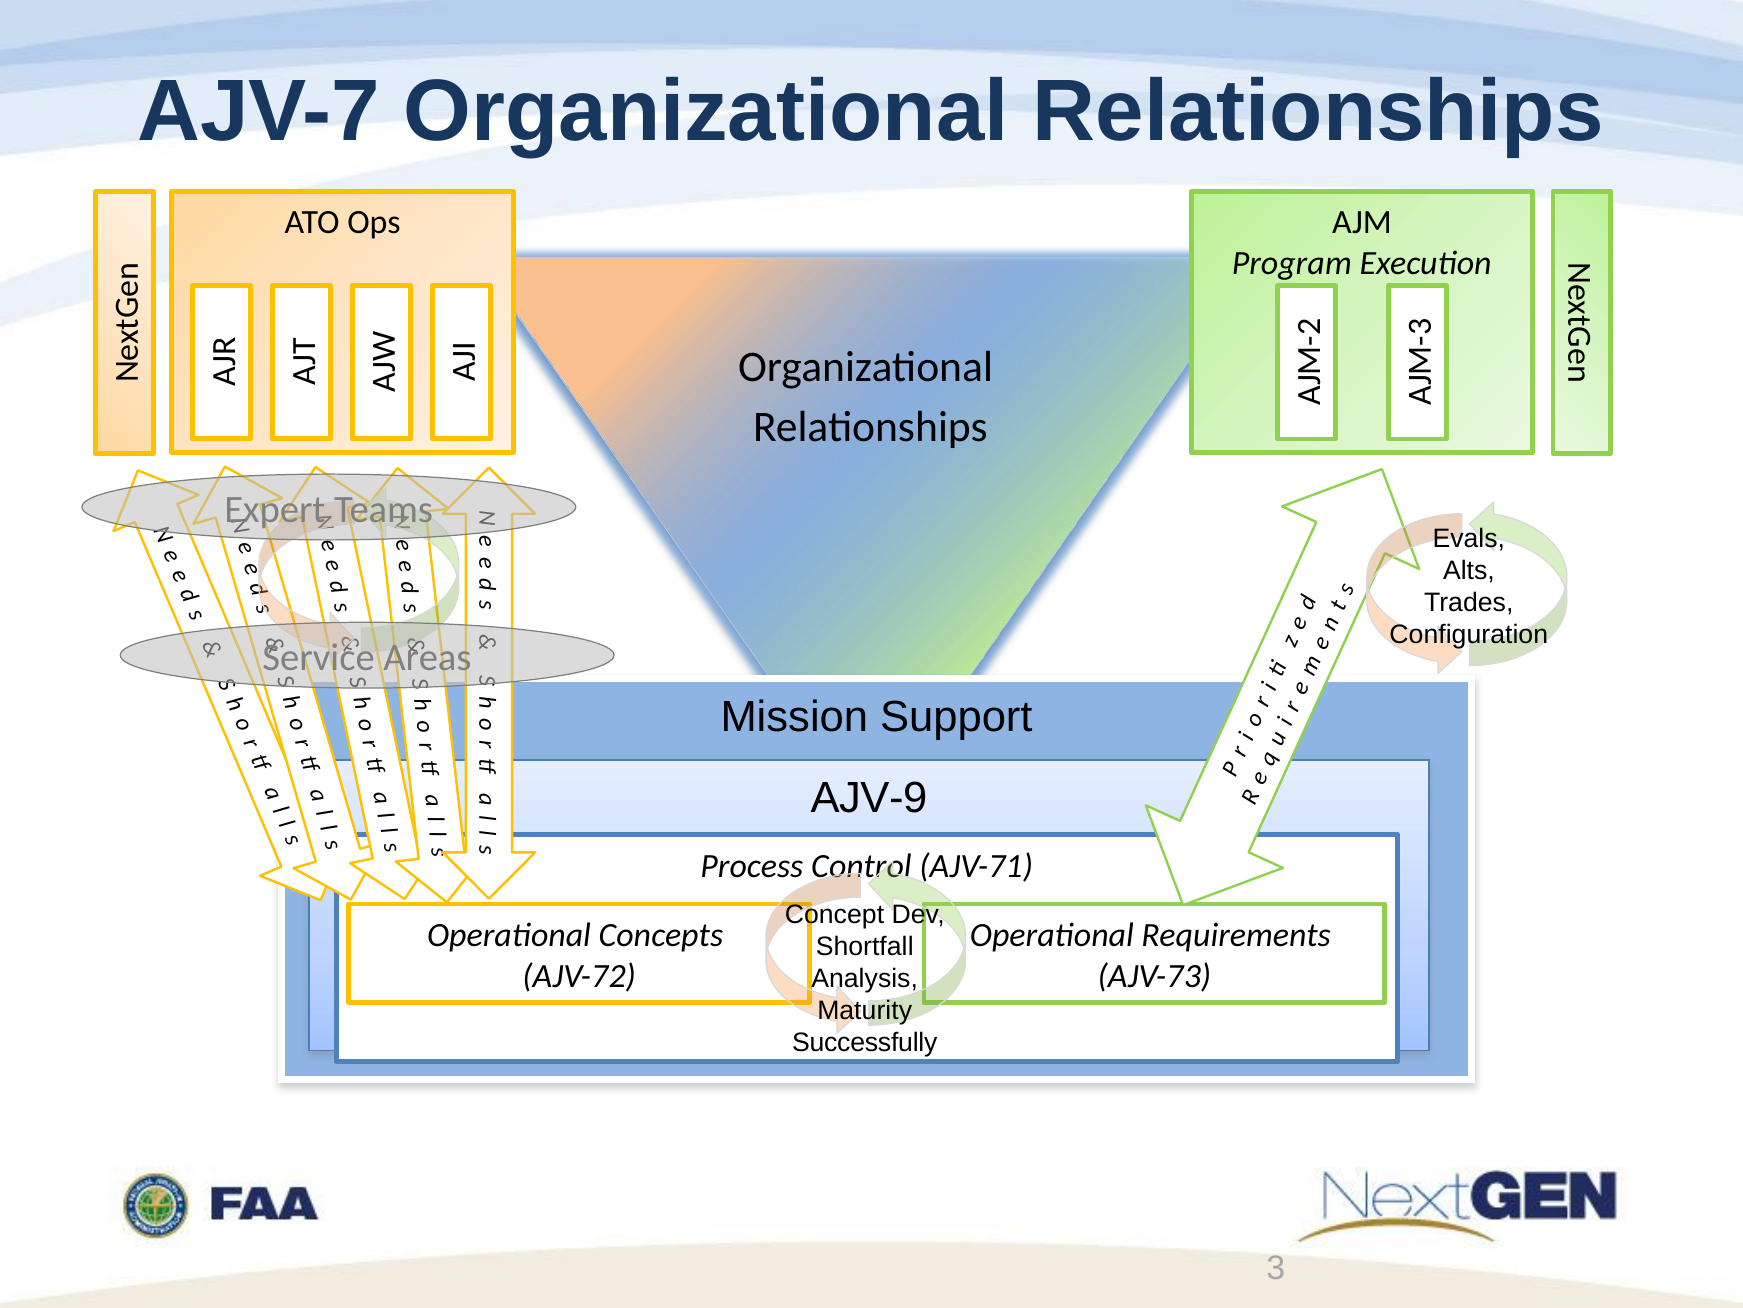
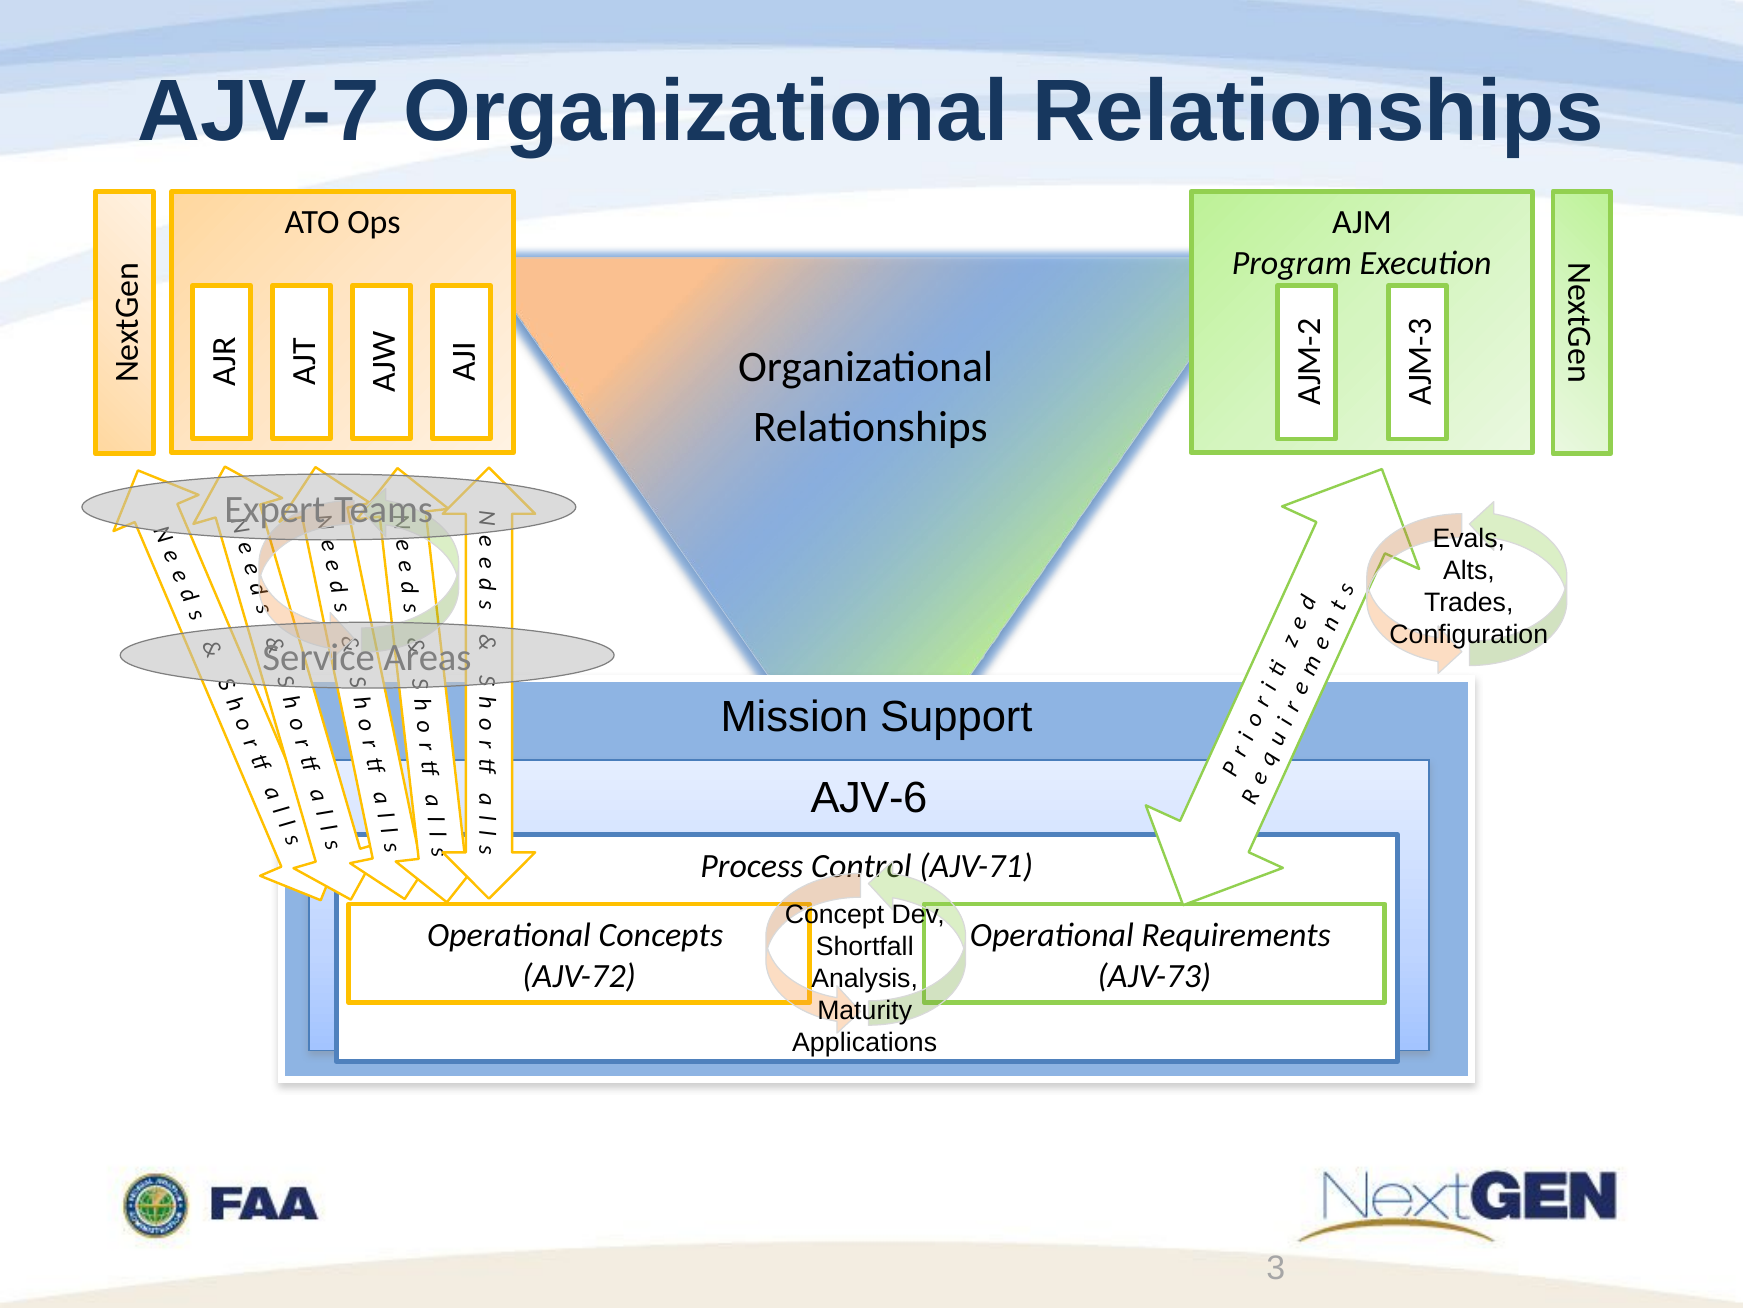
AJV-9: AJV-9 -> AJV-6
Successfully: Successfully -> Applications
